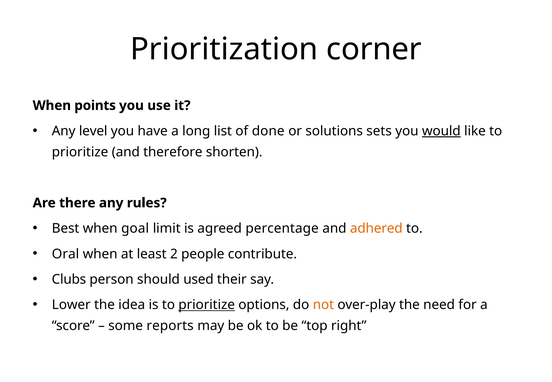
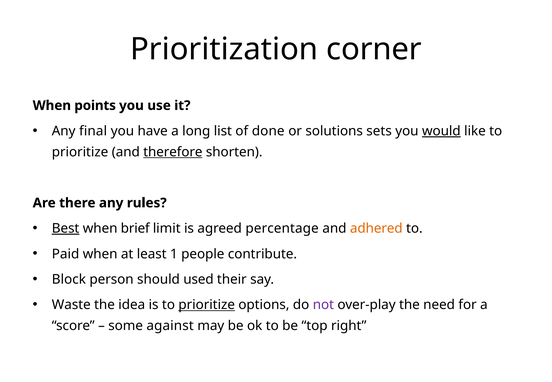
level: level -> final
therefore underline: none -> present
Best underline: none -> present
goal: goal -> brief
Oral: Oral -> Paid
2: 2 -> 1
Clubs: Clubs -> Block
Lower: Lower -> Waste
not colour: orange -> purple
reports: reports -> against
